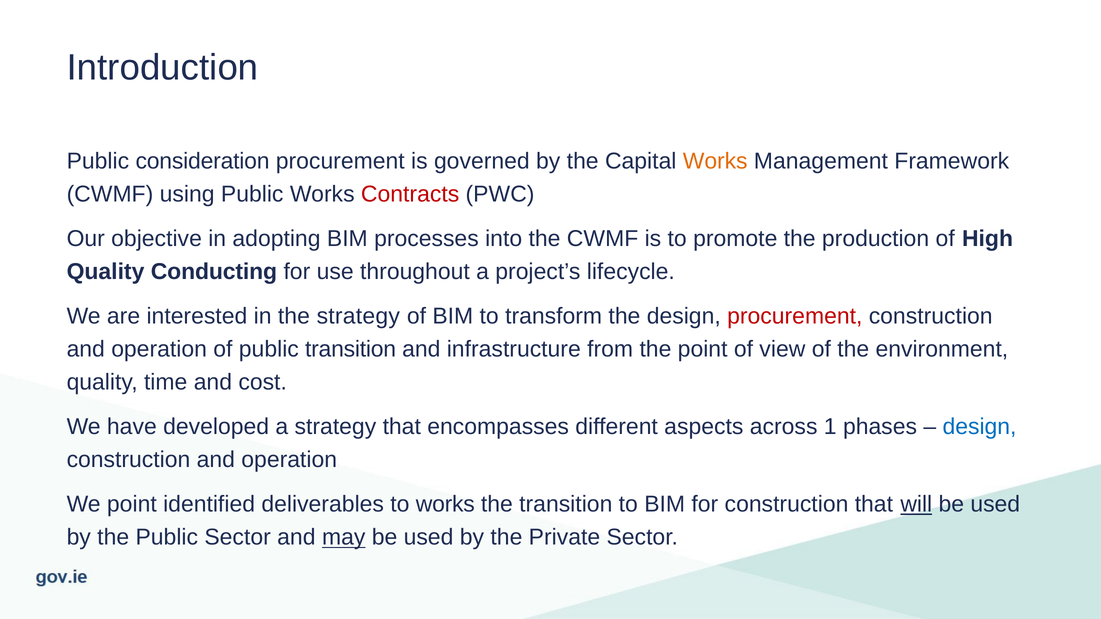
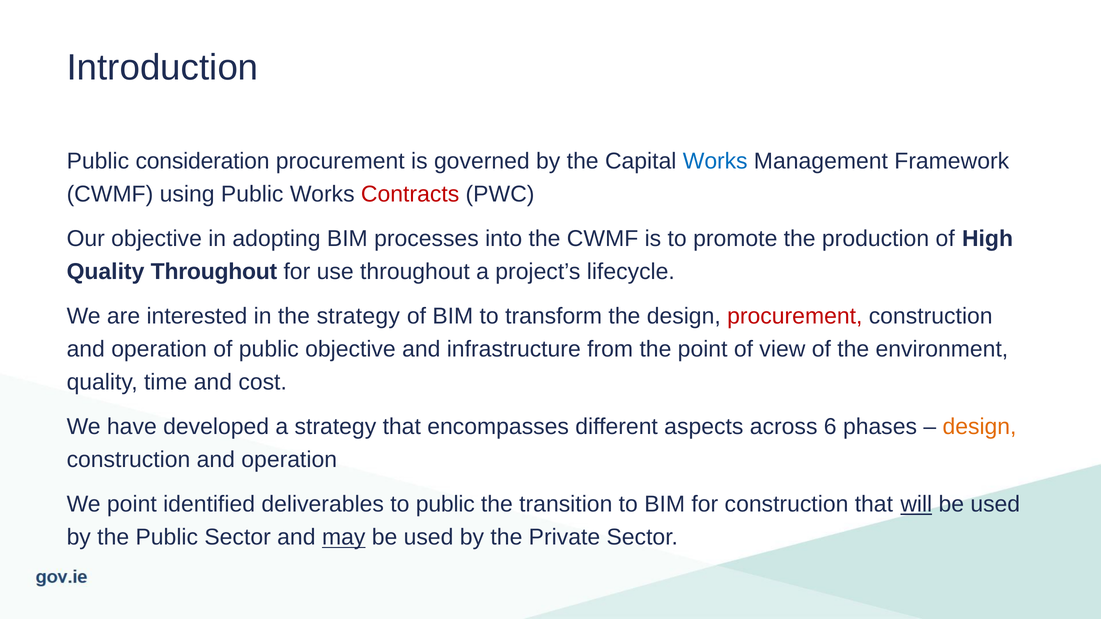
Works at (715, 161) colour: orange -> blue
Quality Conducting: Conducting -> Throughout
public transition: transition -> objective
1: 1 -> 6
design at (980, 427) colour: blue -> orange
to works: works -> public
